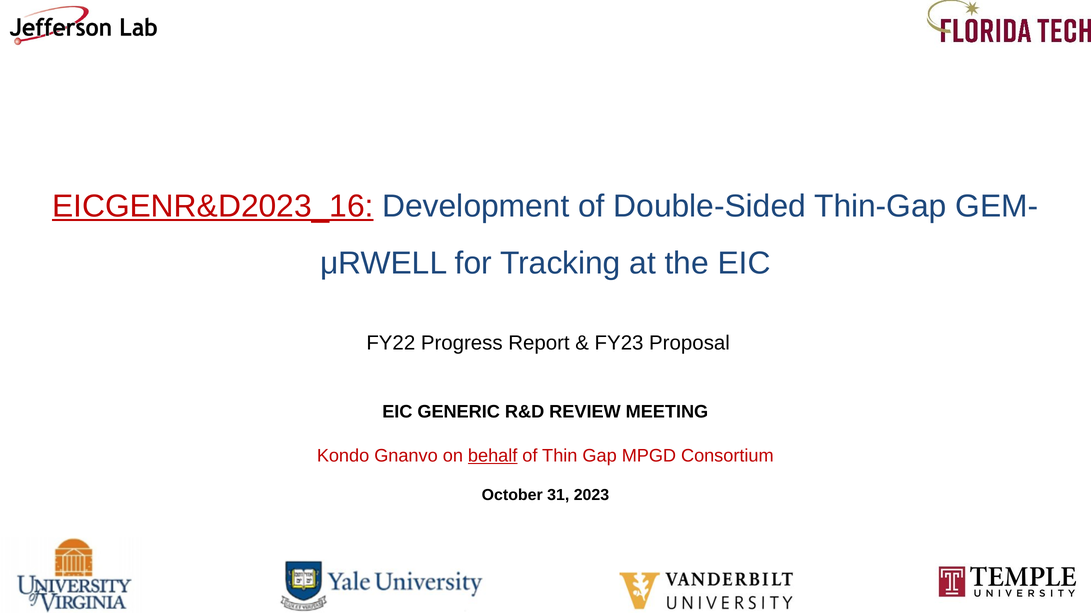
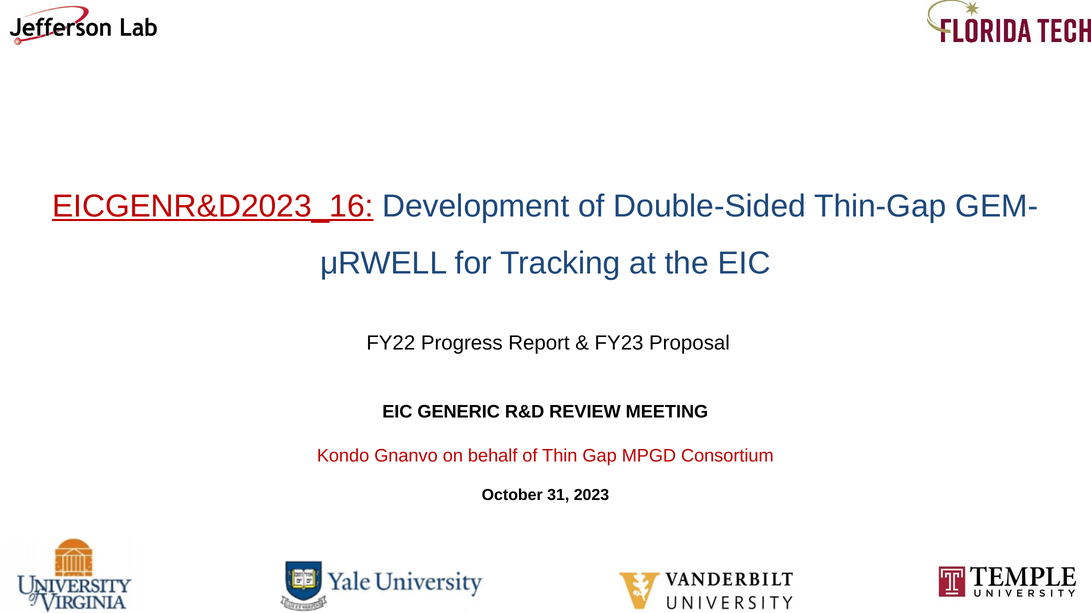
behalf underline: present -> none
